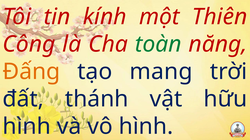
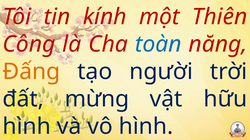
toàn colour: green -> blue
mang: mang -> người
thánh: thánh -> mừng
